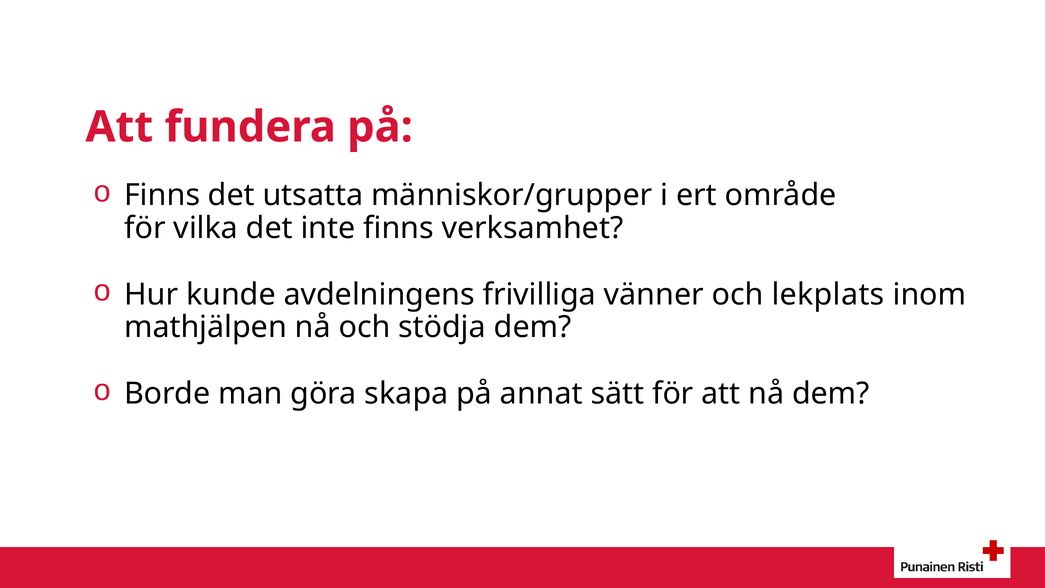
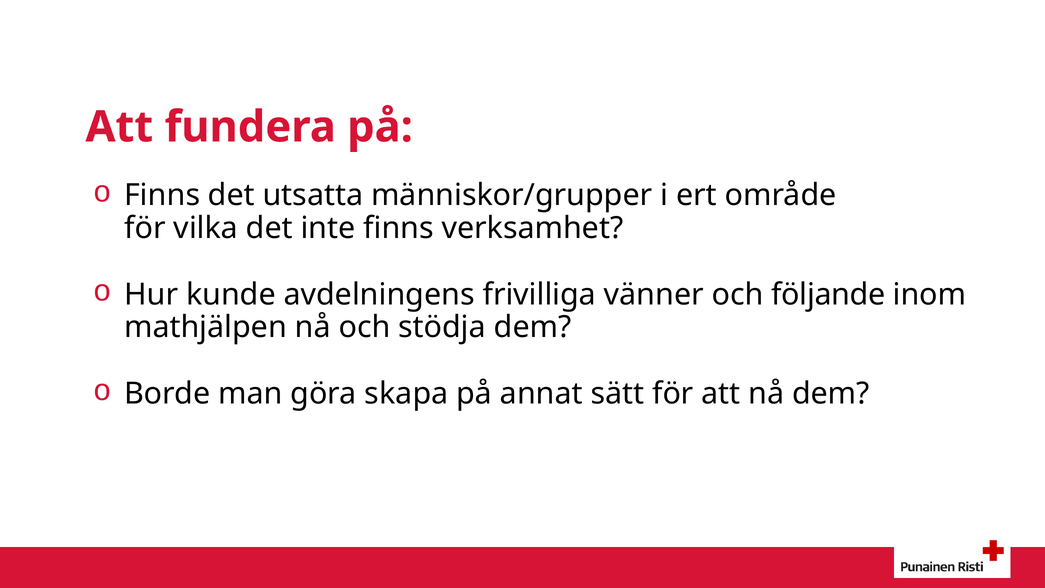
lekplats: lekplats -> följande
